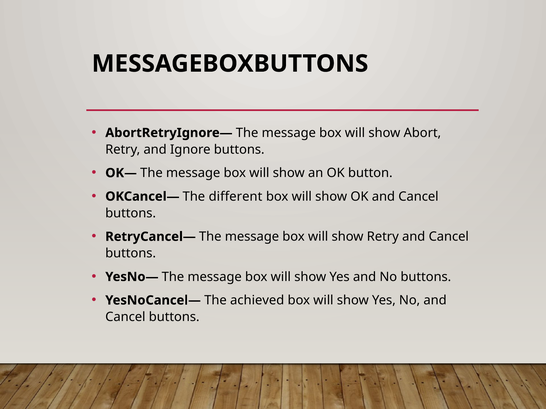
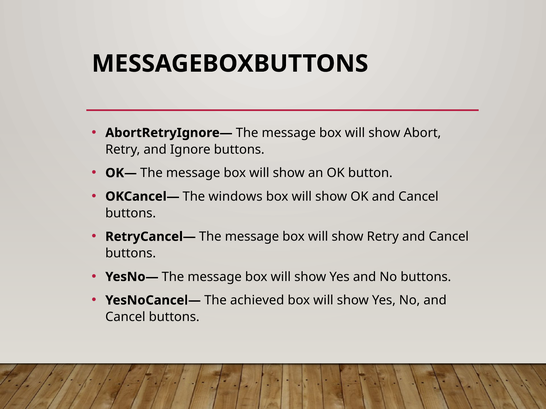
different: different -> windows
